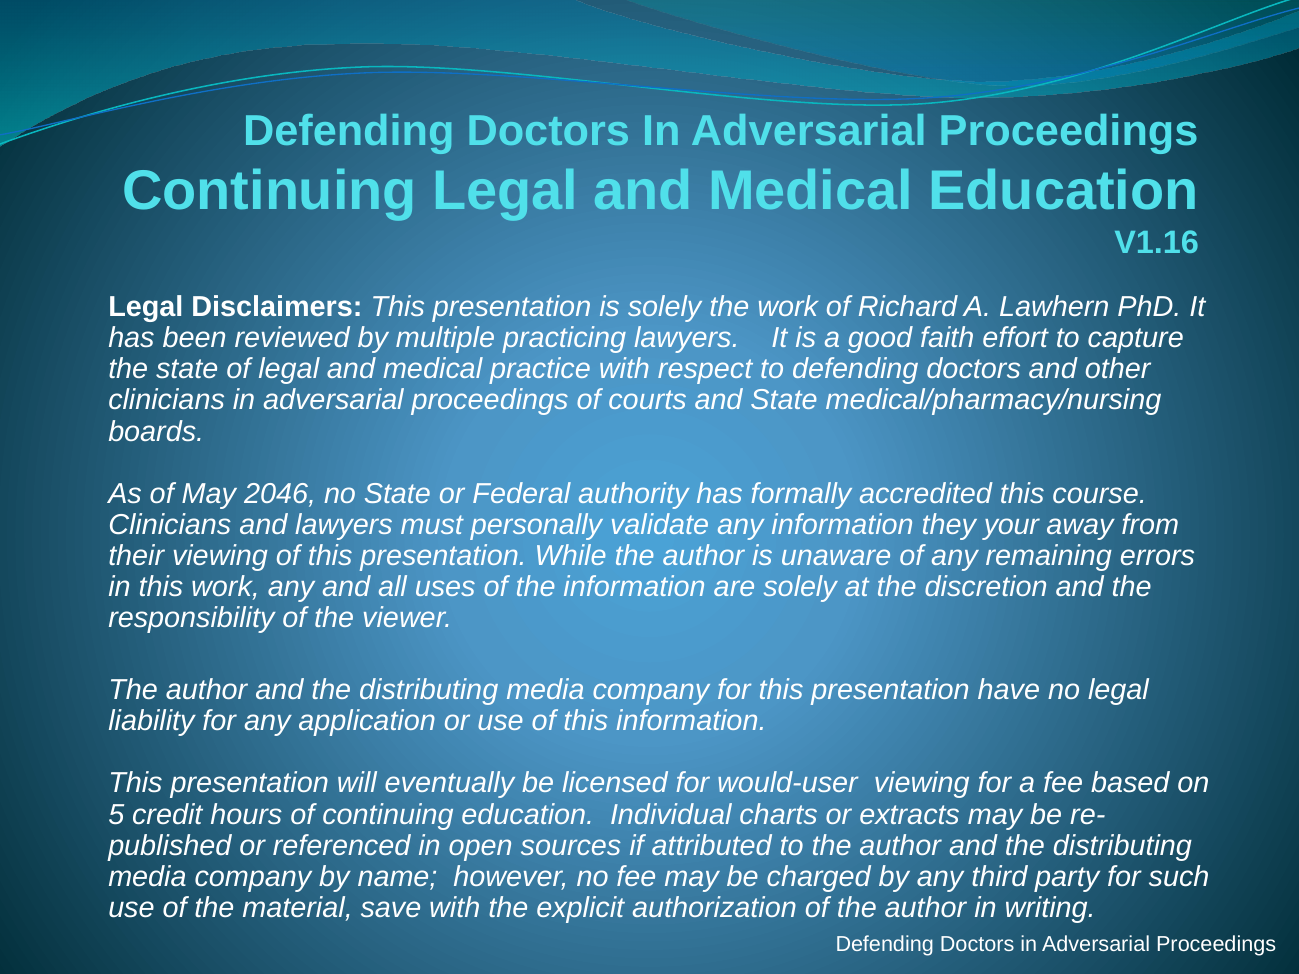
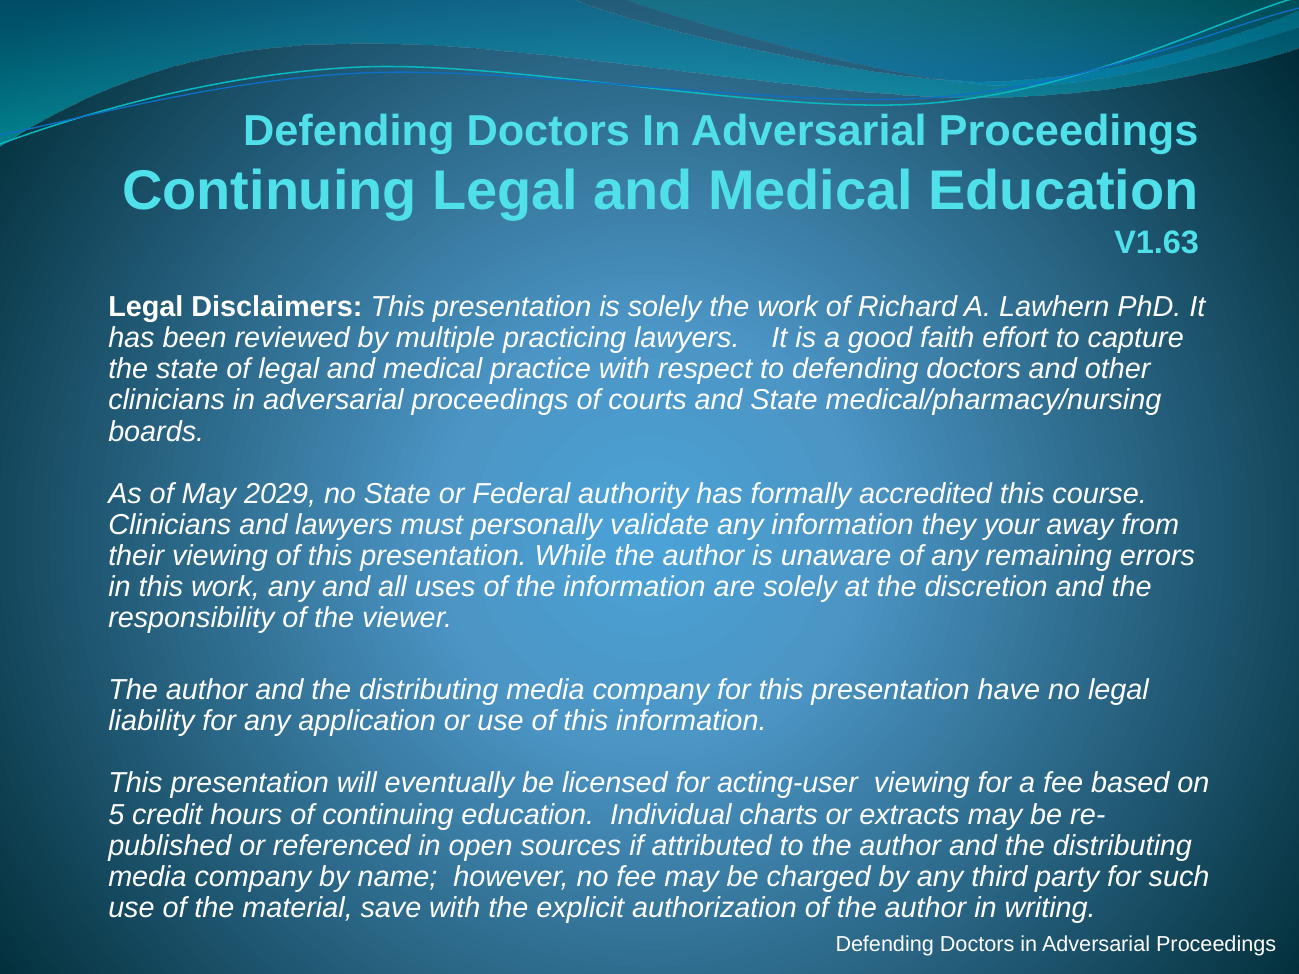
V1.16: V1.16 -> V1.63
2046: 2046 -> 2029
would-user: would-user -> acting-user
